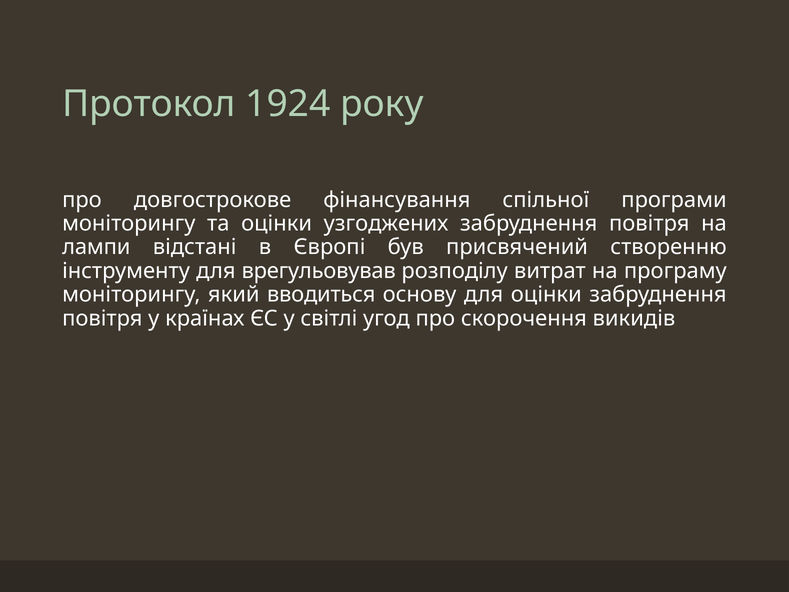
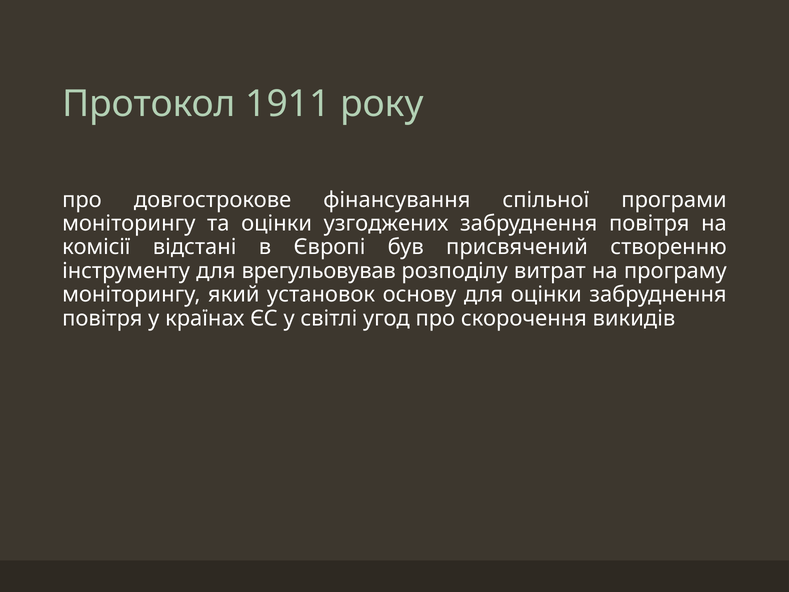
1924: 1924 -> 1911
лампи: лампи -> комісії
вводиться: вводиться -> установок
